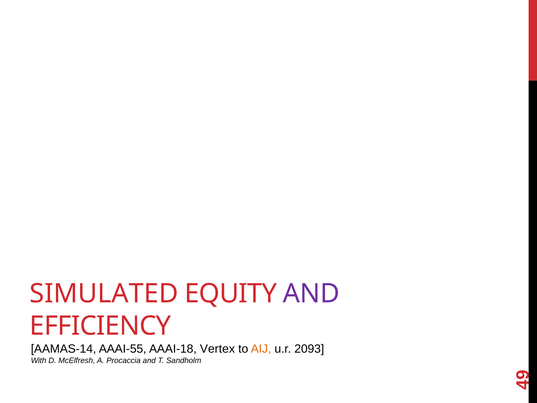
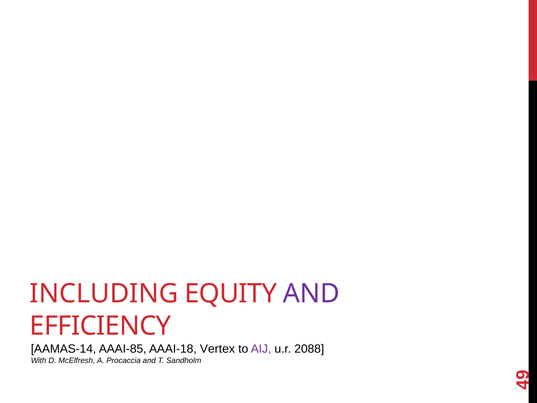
SIMULATED: SIMULATED -> INCLUDING
AAAI-55: AAAI-55 -> AAAI-85
AIJ colour: orange -> purple
2093: 2093 -> 2088
